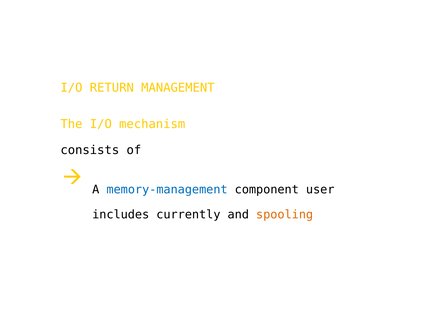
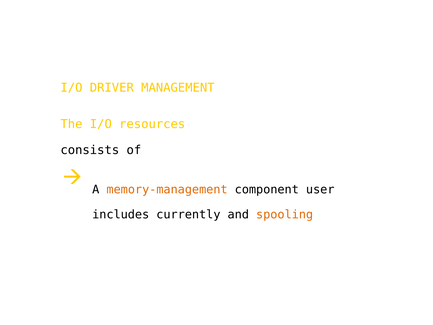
RETURN: RETURN -> DRIVER
mechanism: mechanism -> resources
memory-management colour: blue -> orange
